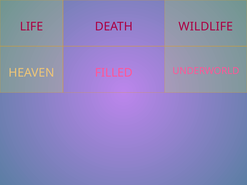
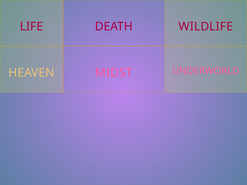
FILLED: FILLED -> MIDST
